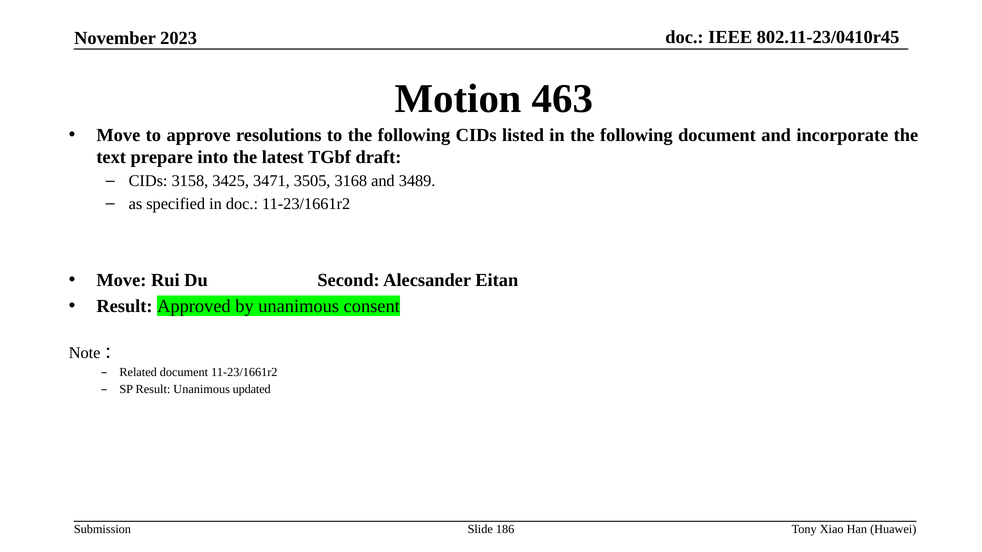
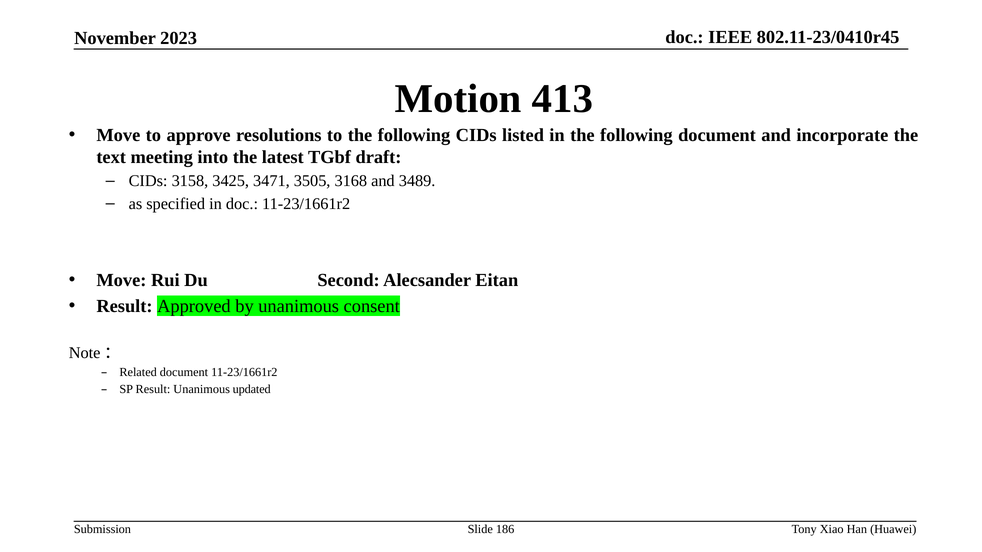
463: 463 -> 413
prepare: prepare -> meeting
